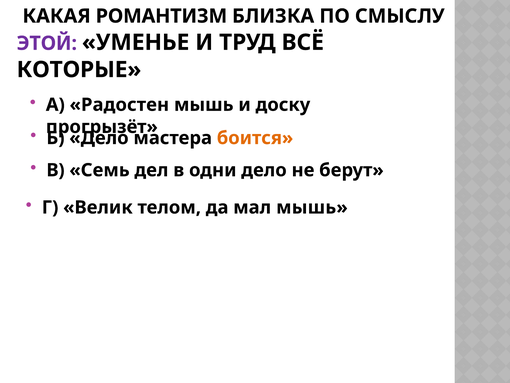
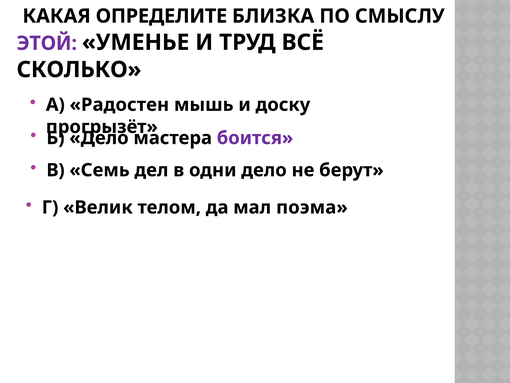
РОМАНТИЗМ: РОМАНТИЗМ -> ОПРЕДЕЛИТЕ
КОТОРЫЕ: КОТОРЫЕ -> СКОЛЬКО
боится colour: orange -> purple
мал мышь: мышь -> поэма
